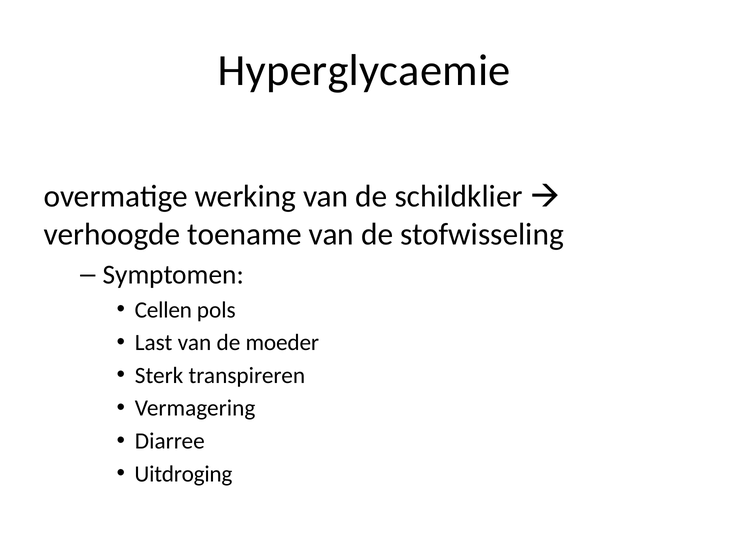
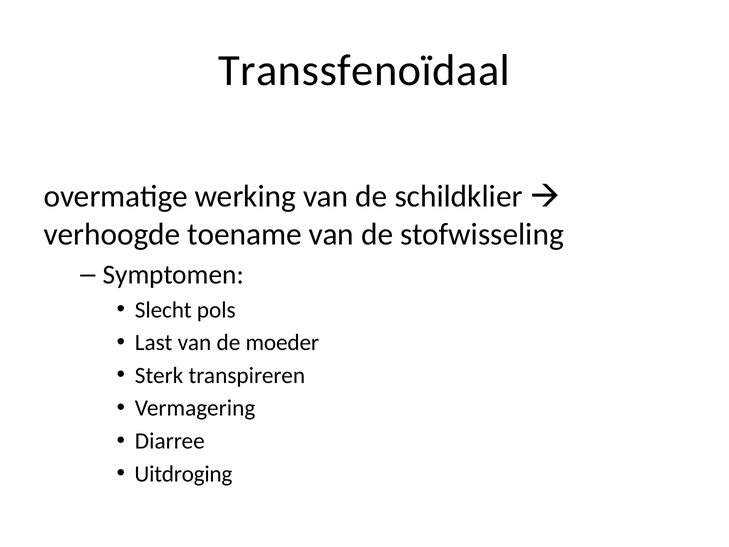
Hyperglycaemie: Hyperglycaemie -> Transsfenoïdaal
Cellen: Cellen -> Slecht
